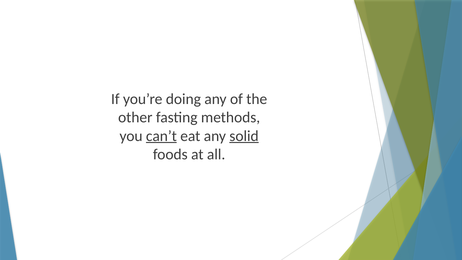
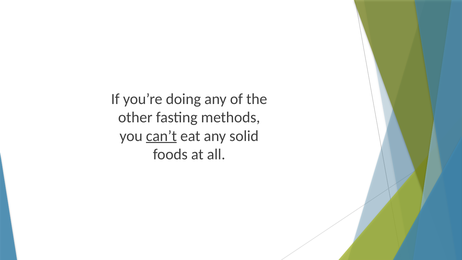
solid underline: present -> none
